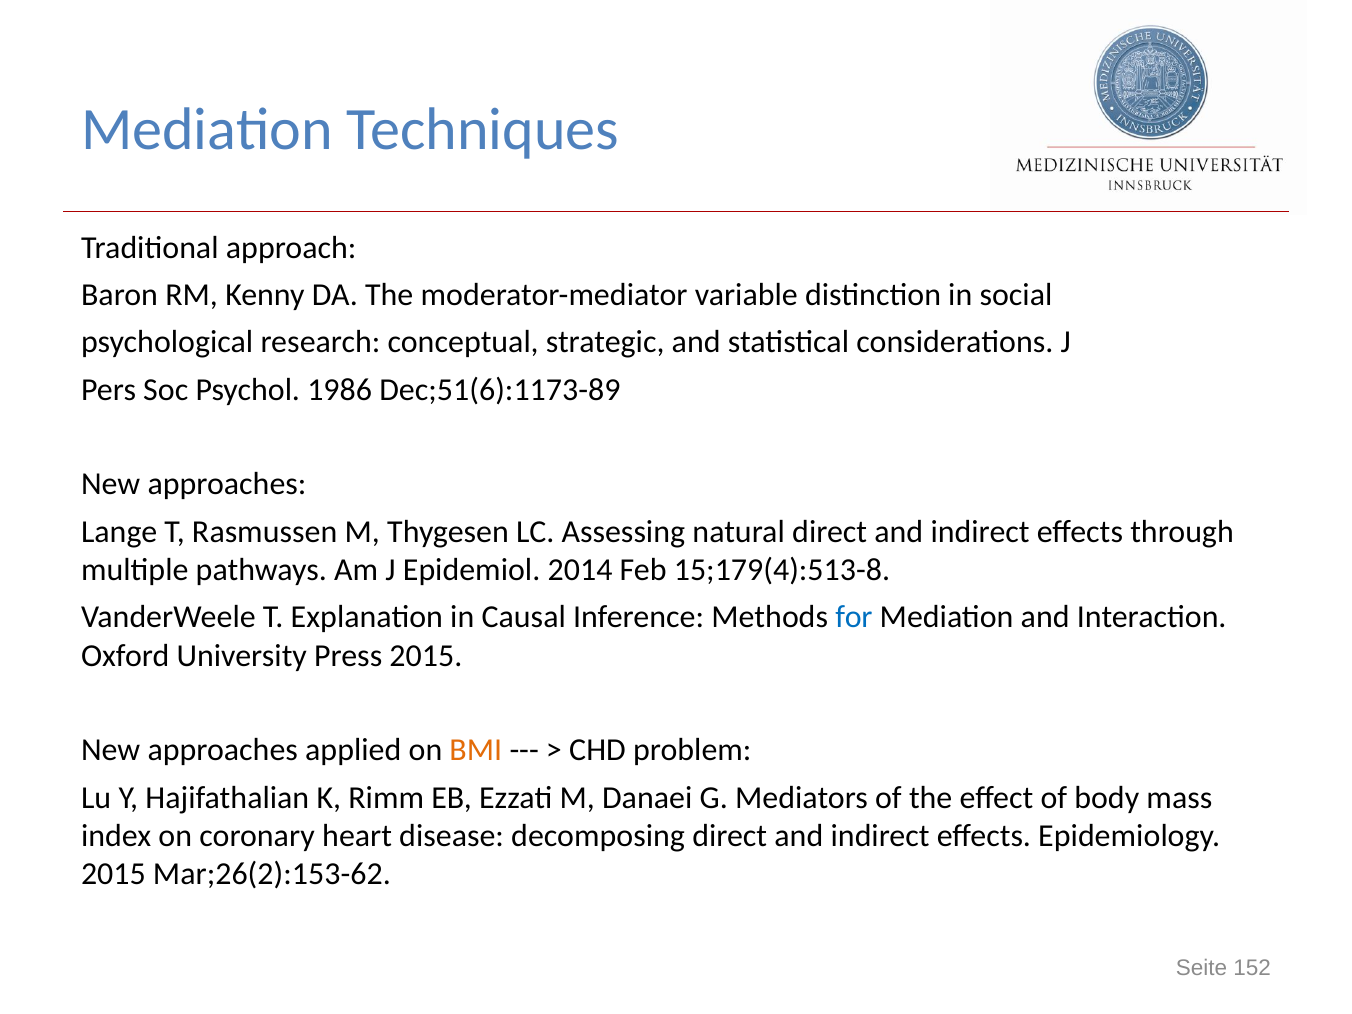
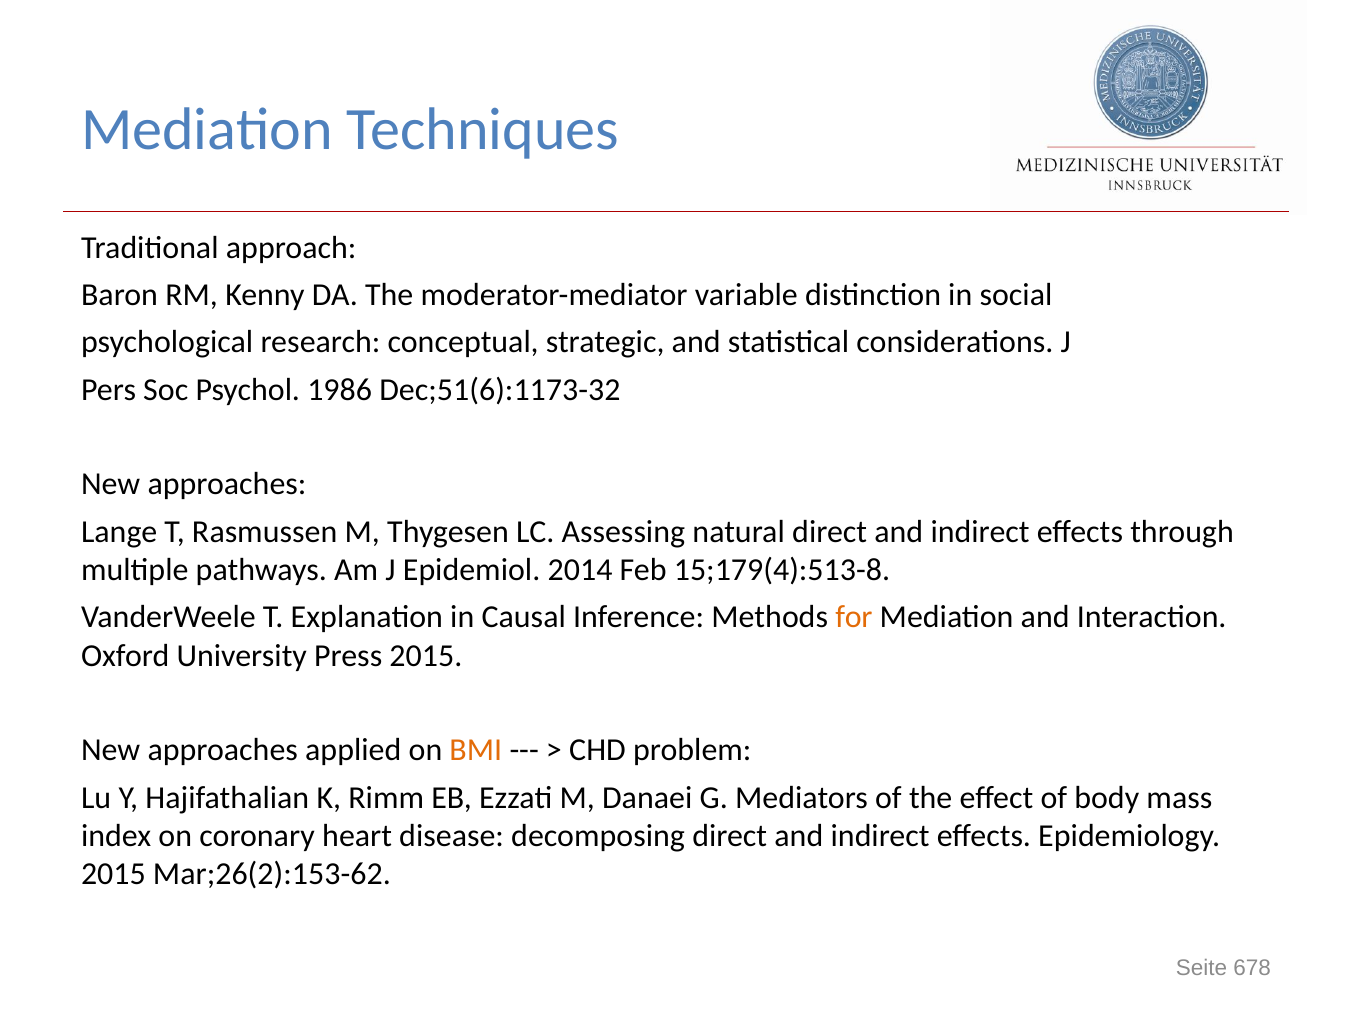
Dec;51(6):1173-89: Dec;51(6):1173-89 -> Dec;51(6):1173-32
for colour: blue -> orange
152: 152 -> 678
